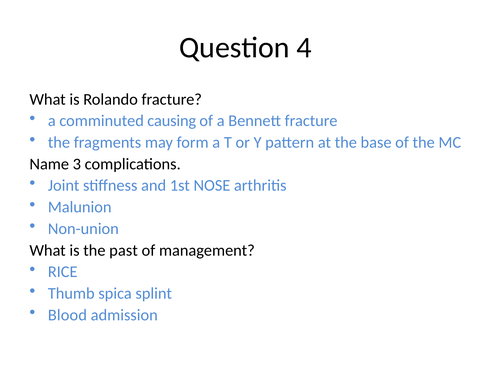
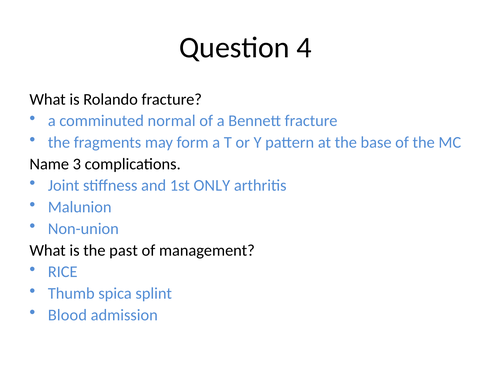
causing: causing -> normal
NOSE: NOSE -> ONLY
